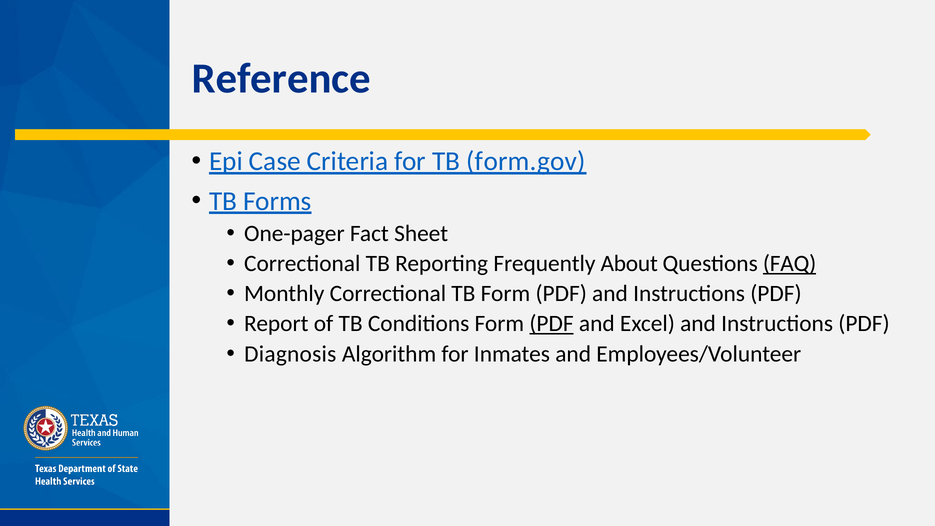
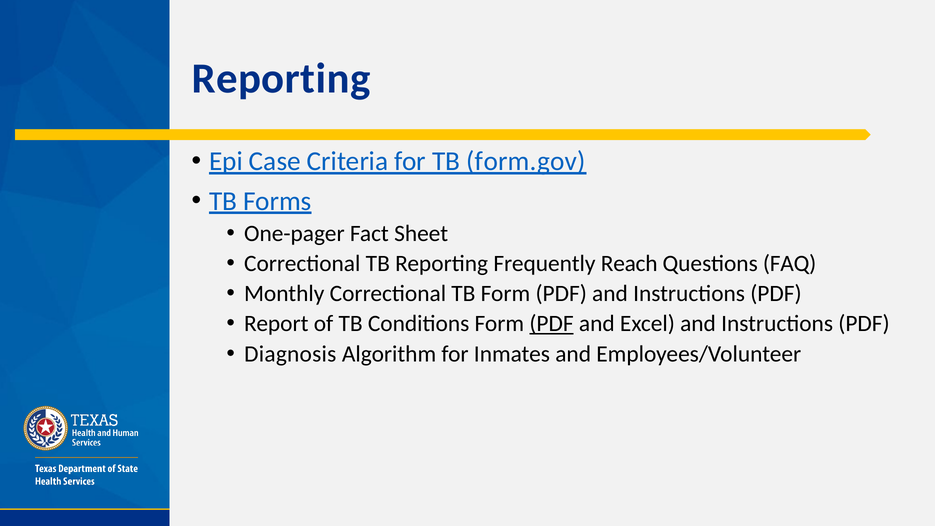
Reference at (281, 79): Reference -> Reporting
About: About -> Reach
FAQ underline: present -> none
